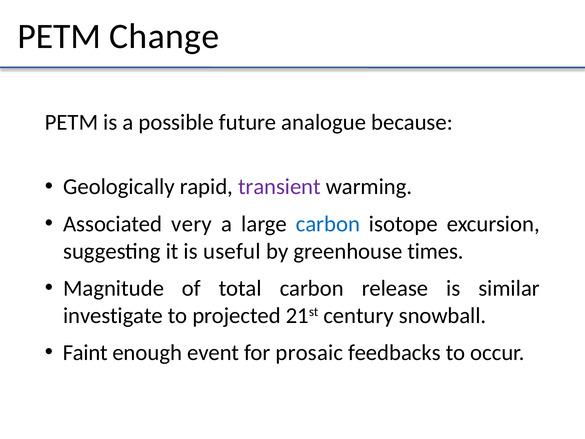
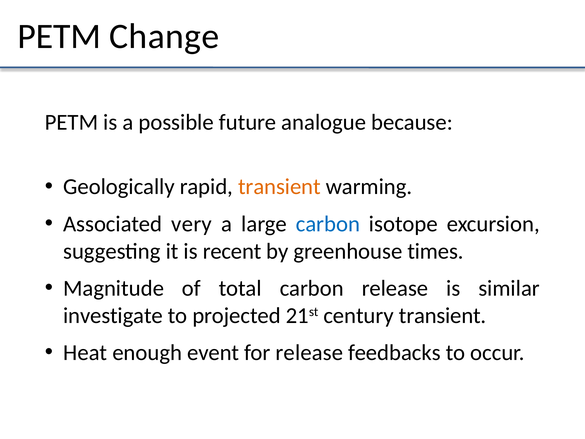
transient at (279, 187) colour: purple -> orange
useful: useful -> recent
century snowball: snowball -> transient
Faint: Faint -> Heat
for prosaic: prosaic -> release
